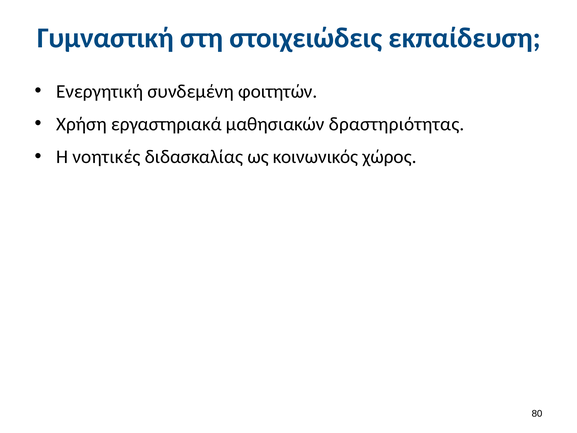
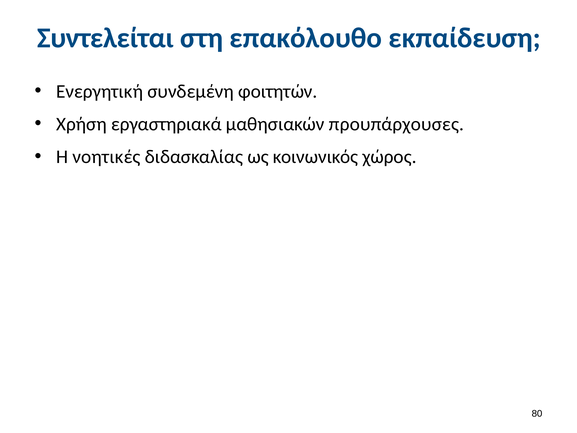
Γυμναστική: Γυμναστική -> Συντελείται
στοιχειώδεις: στοιχειώδεις -> επακόλουθο
δραστηριότητας: δραστηριότητας -> προυπάρχουσες
